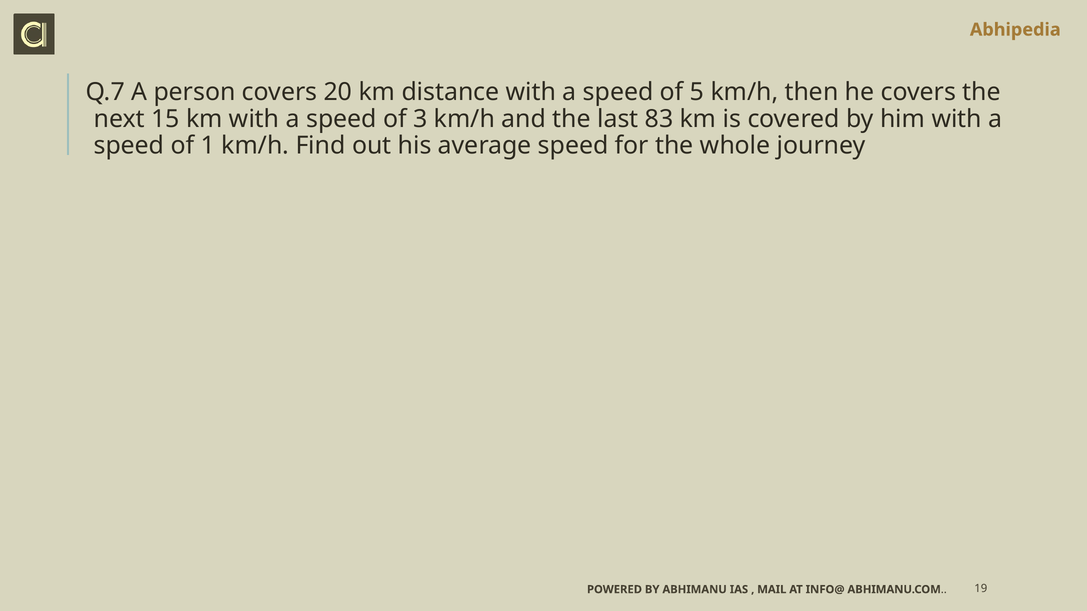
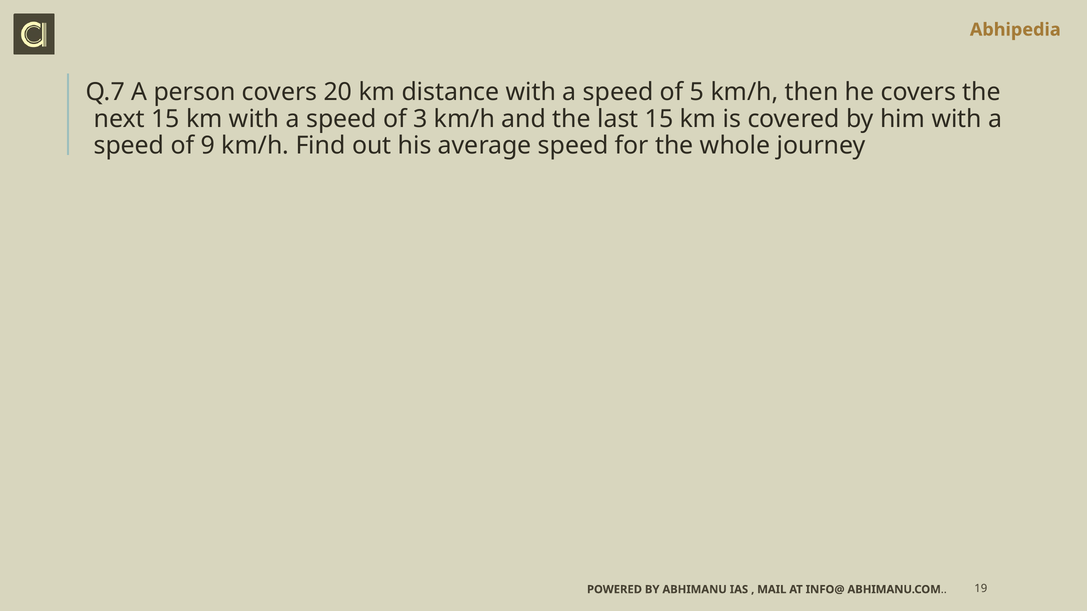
last 83: 83 -> 15
1: 1 -> 9
